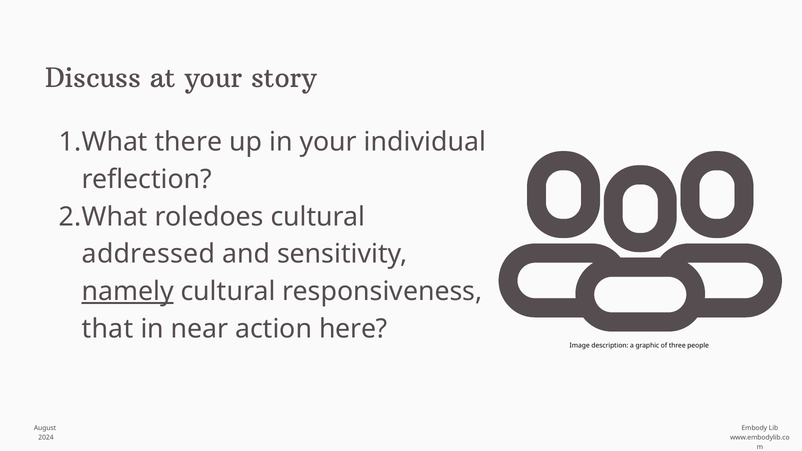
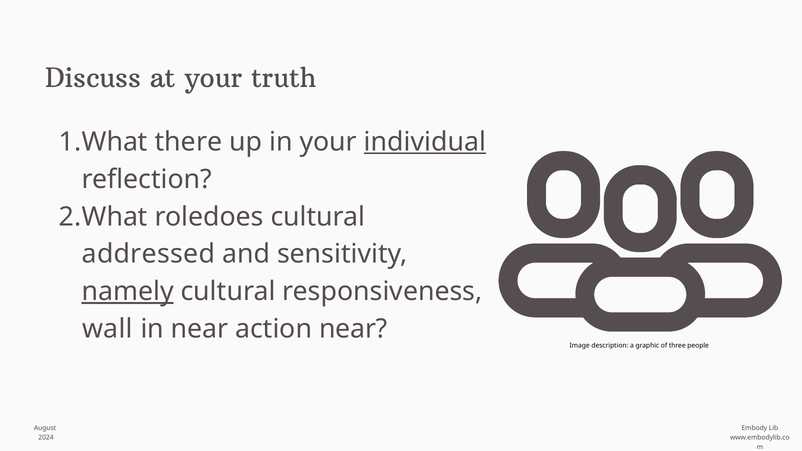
story: story -> truth
individual underline: none -> present
that: that -> wall
action here: here -> near
